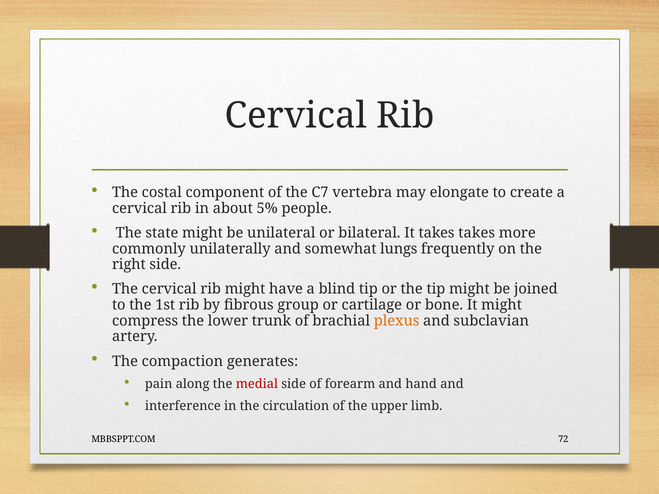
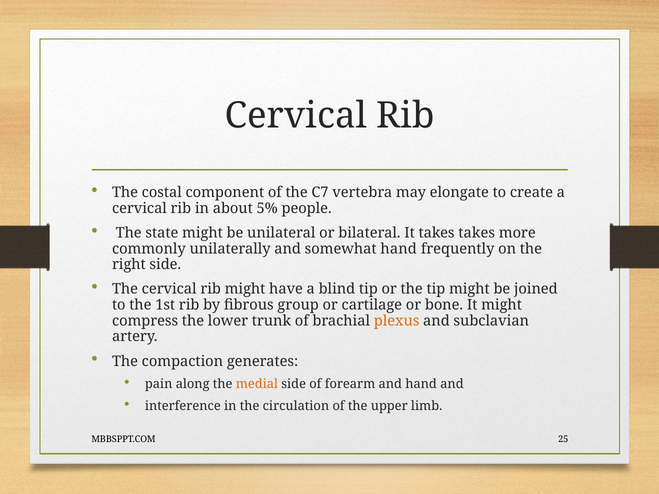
somewhat lungs: lungs -> hand
medial colour: red -> orange
72: 72 -> 25
